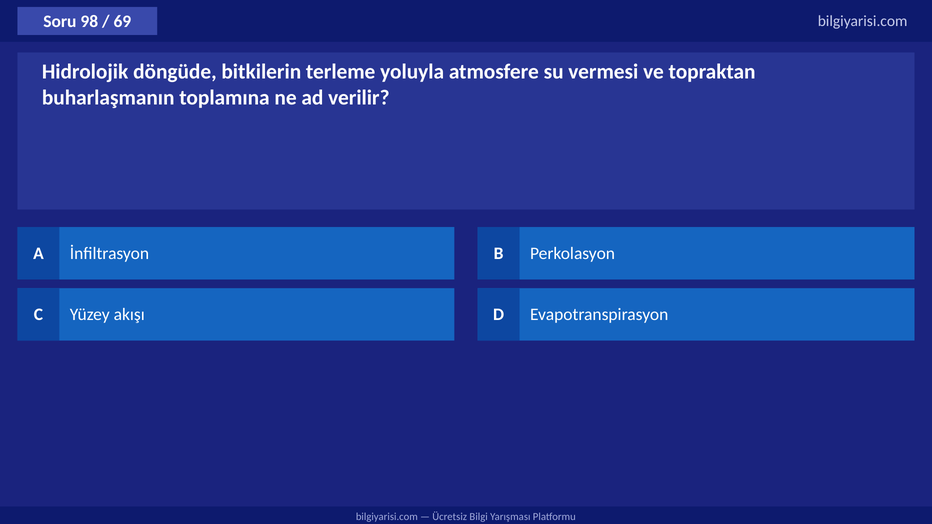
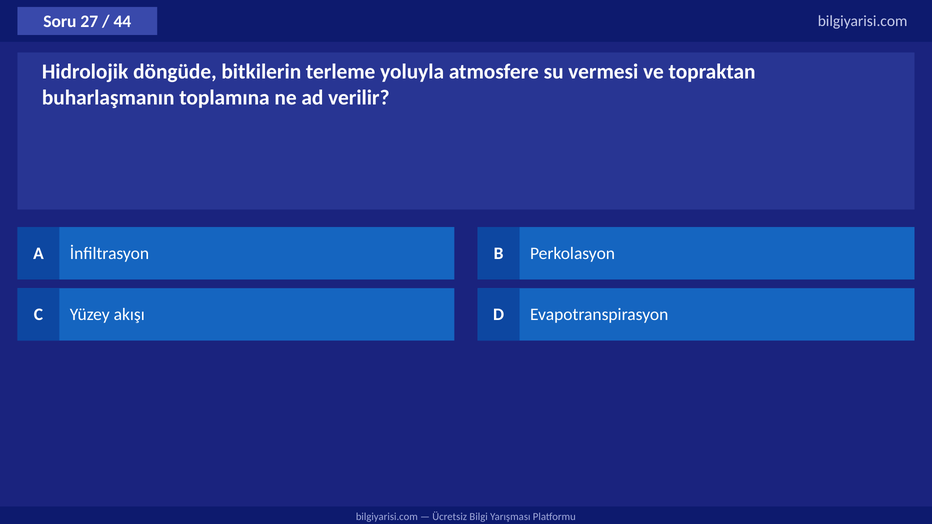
98: 98 -> 27
69: 69 -> 44
